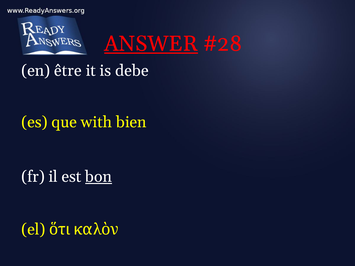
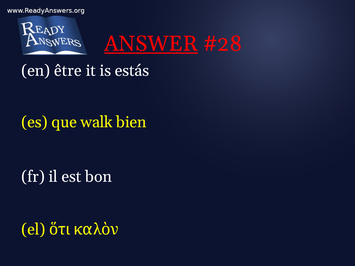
debe: debe -> estás
with: with -> walk
bon underline: present -> none
